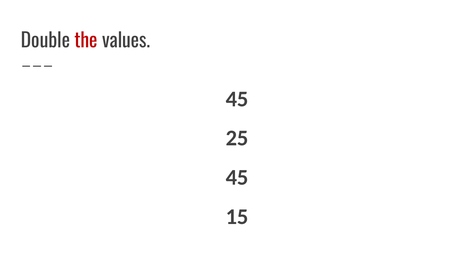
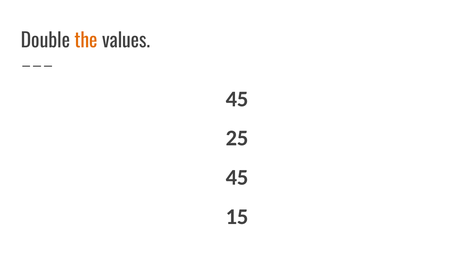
the colour: red -> orange
